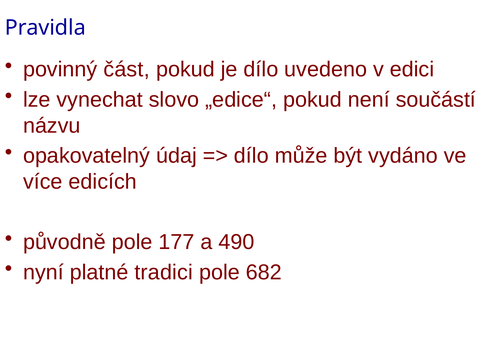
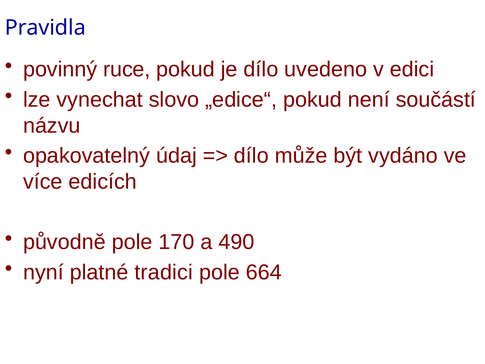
část: část -> ruce
177: 177 -> 170
682: 682 -> 664
